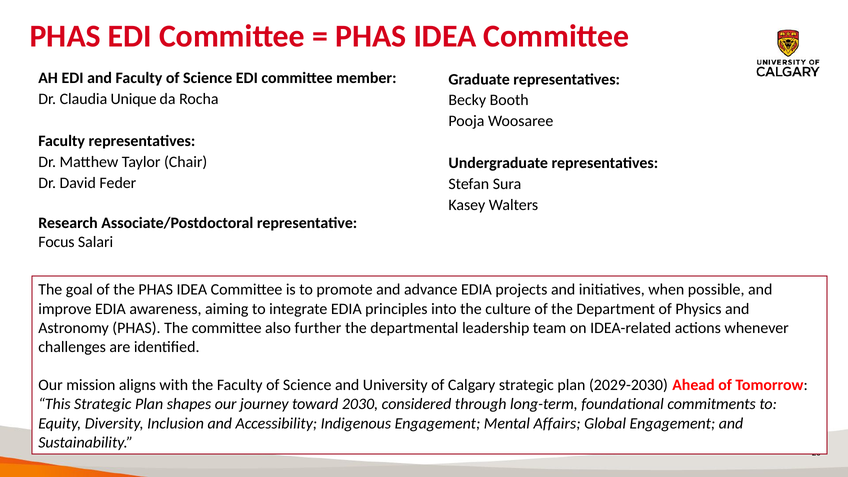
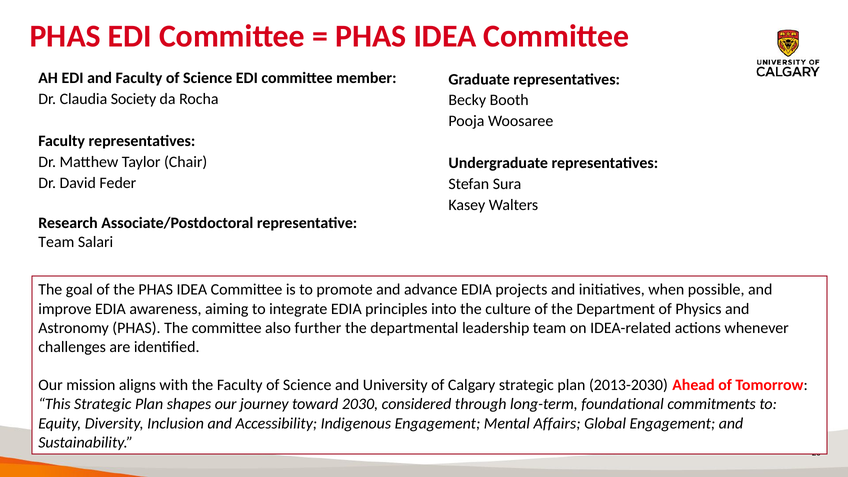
Unique: Unique -> Society
Focus at (56, 242): Focus -> Team
2029-2030: 2029-2030 -> 2013-2030
